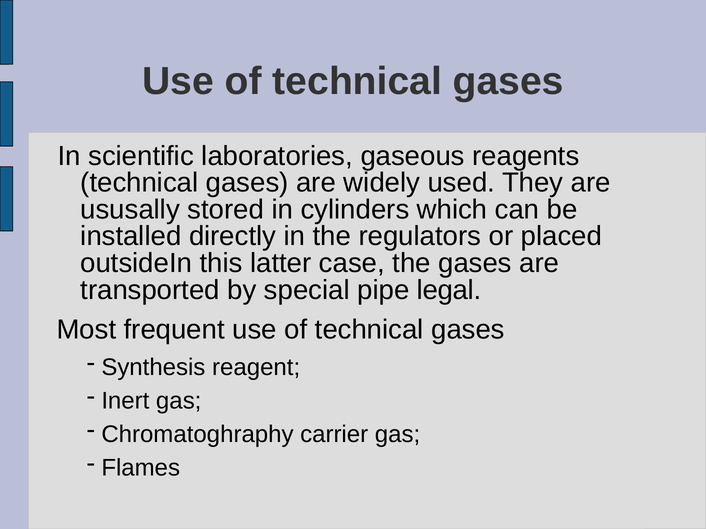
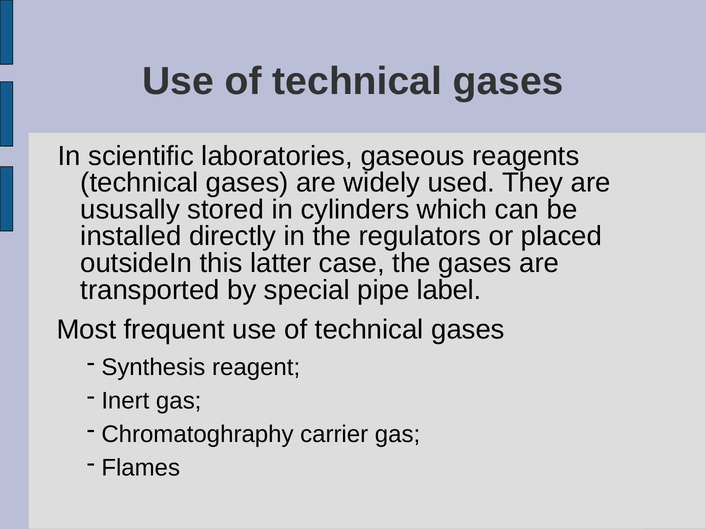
legal: legal -> label
